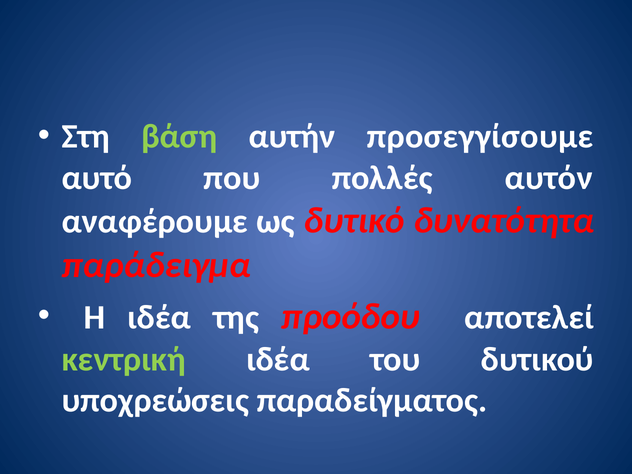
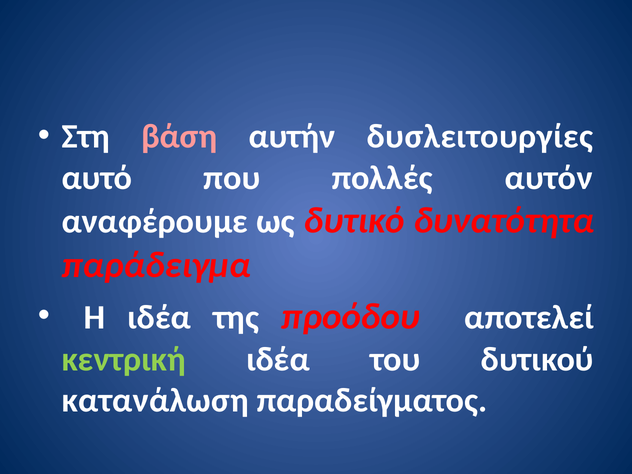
βάση colour: light green -> pink
προσεγγίσουμε: προσεγγίσουμε -> δυσλειτουργίες
υποχρεώσεις: υποχρεώσεις -> κατανάλωση
